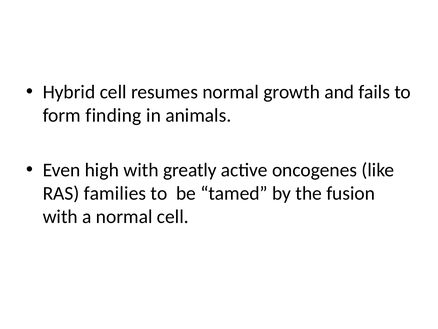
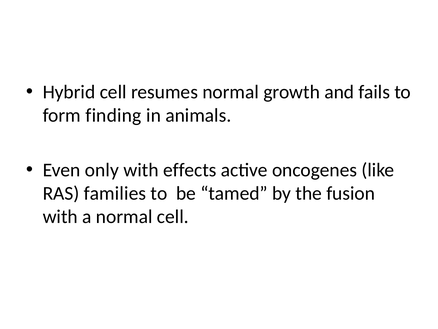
high: high -> only
greatly: greatly -> effects
